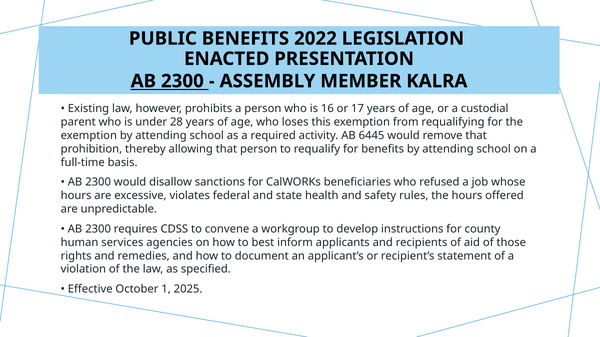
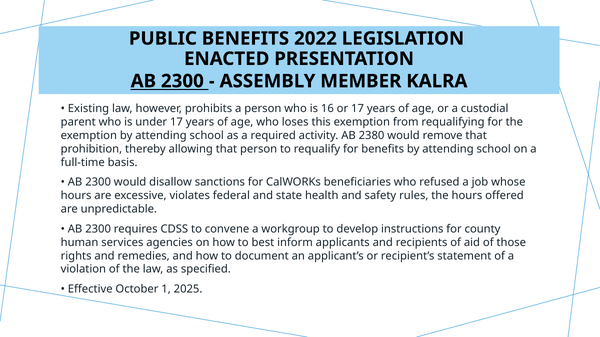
under 28: 28 -> 17
6445: 6445 -> 2380
